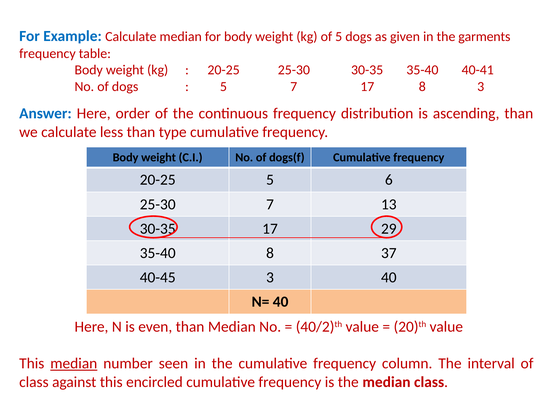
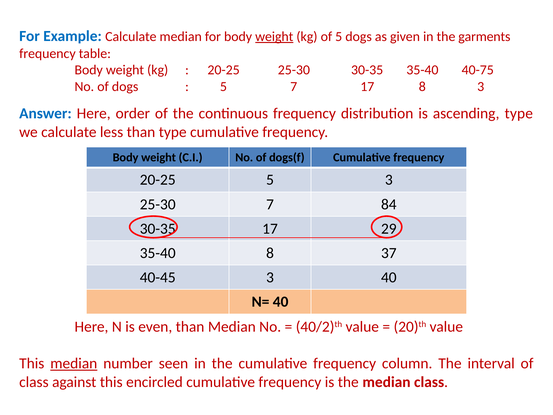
weight at (274, 37) underline: none -> present
40-41: 40-41 -> 40-75
ascending than: than -> type
5 6: 6 -> 3
13: 13 -> 84
